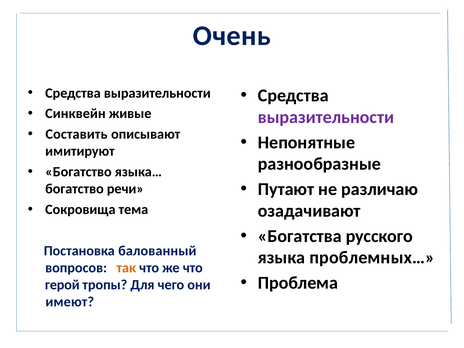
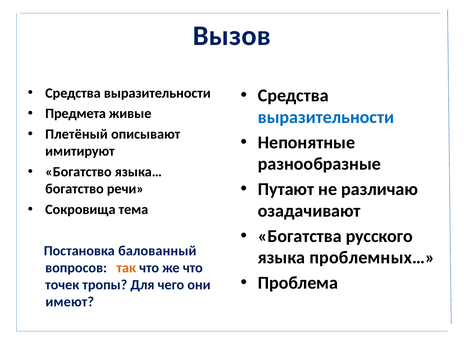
Очень: Очень -> Вызов
Синквейн: Синквейн -> Предмета
выразительности at (326, 117) colour: purple -> blue
Составить: Составить -> Плетёный
герой: герой -> точек
